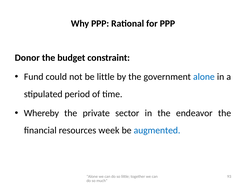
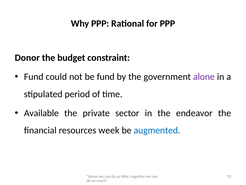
be little: little -> fund
alone at (204, 77) colour: blue -> purple
Whereby: Whereby -> Available
